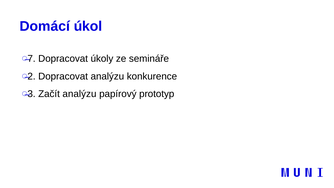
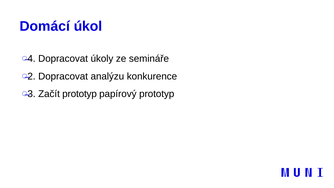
7: 7 -> 4
Začít analýzu: analýzu -> prototyp
